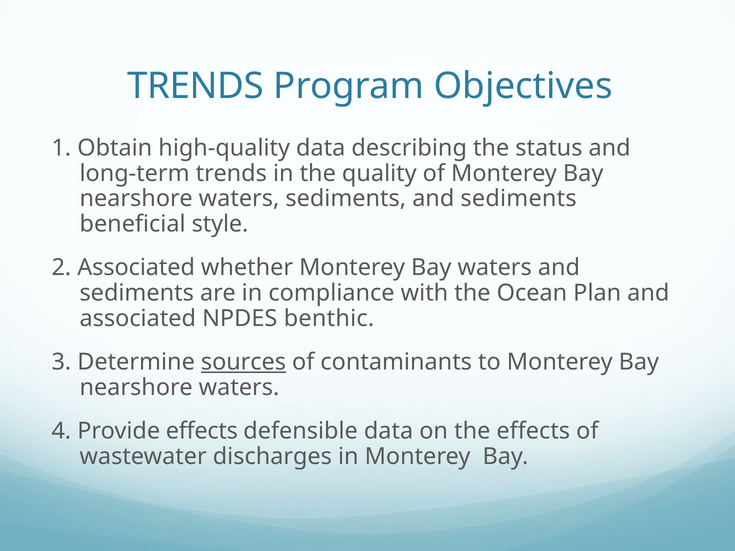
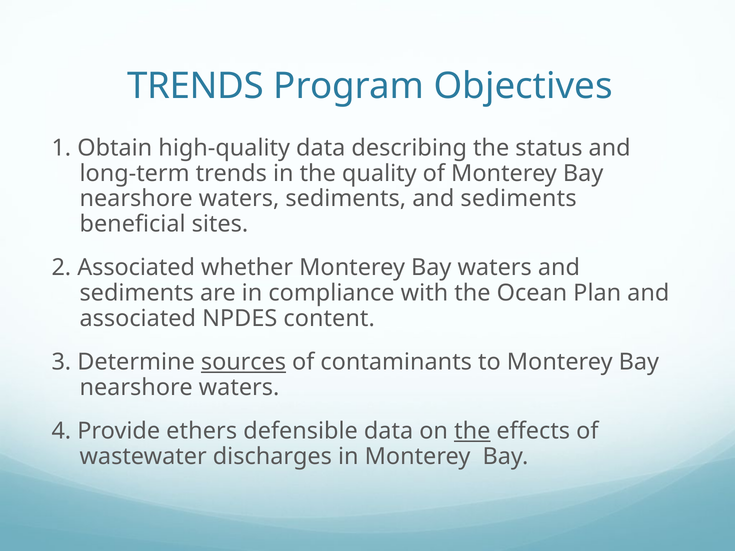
style: style -> sites
benthic: benthic -> content
Provide effects: effects -> ethers
the at (472, 431) underline: none -> present
